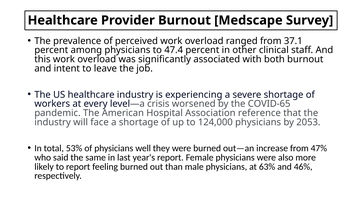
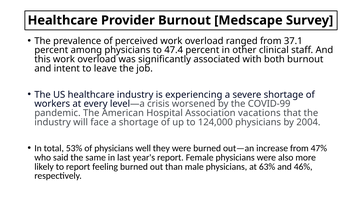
COVID-65: COVID-65 -> COVID-99
reference: reference -> vacations
2053: 2053 -> 2004
